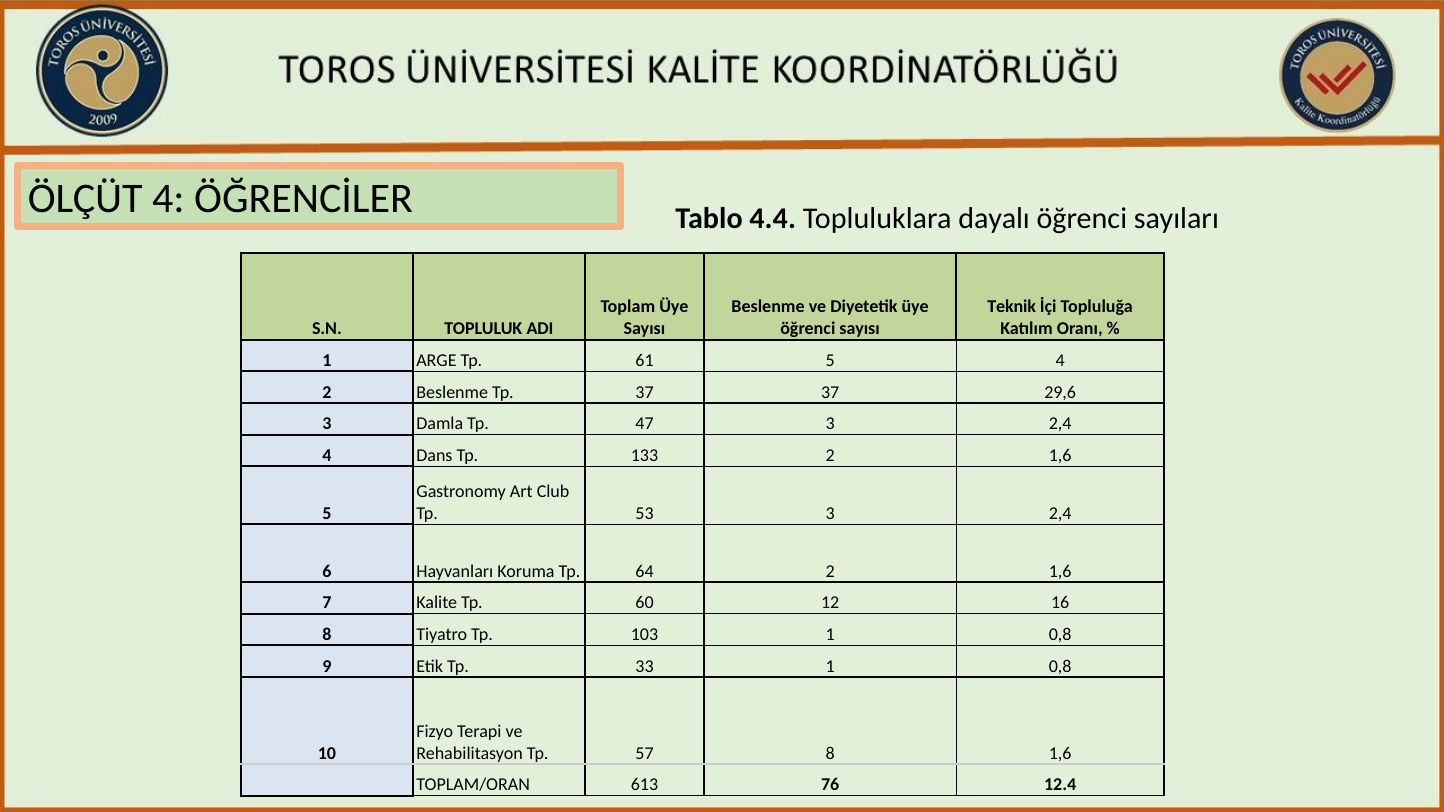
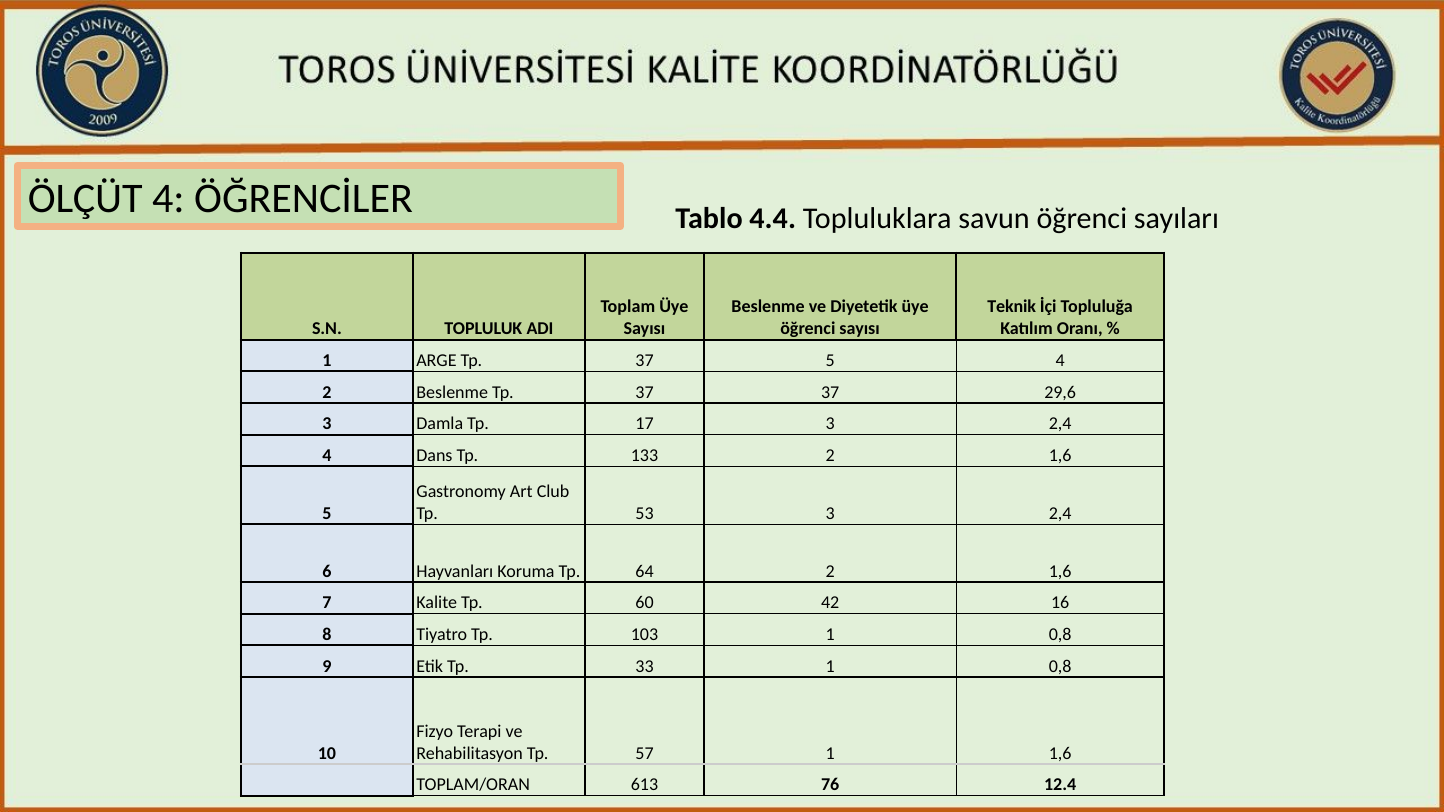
dayalı: dayalı -> savun
ARGE Tp 61: 61 -> 37
47: 47 -> 17
12: 12 -> 42
57 8: 8 -> 1
